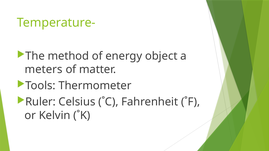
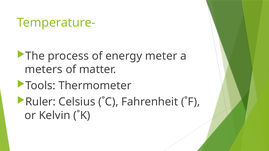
method: method -> process
object: object -> meter
